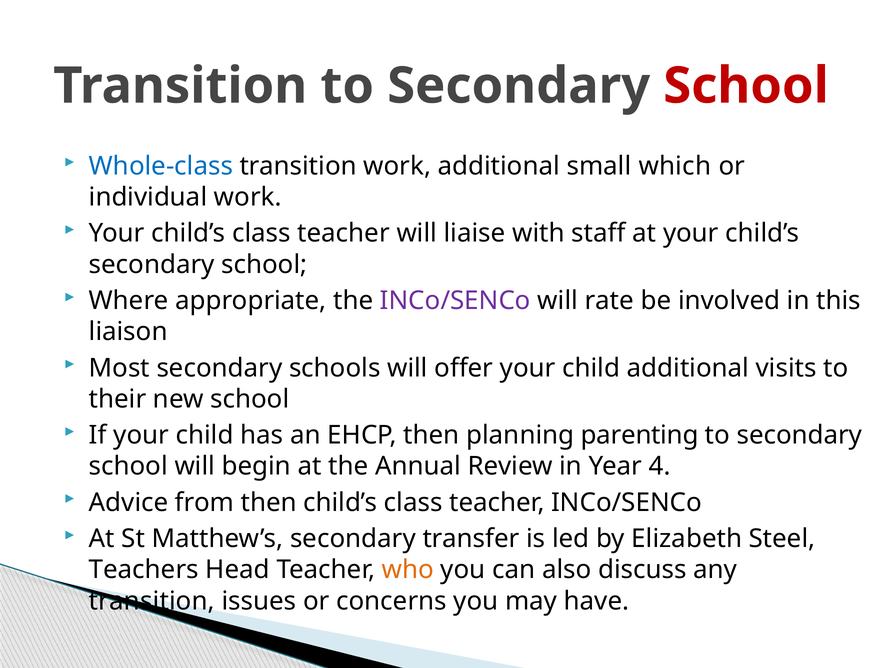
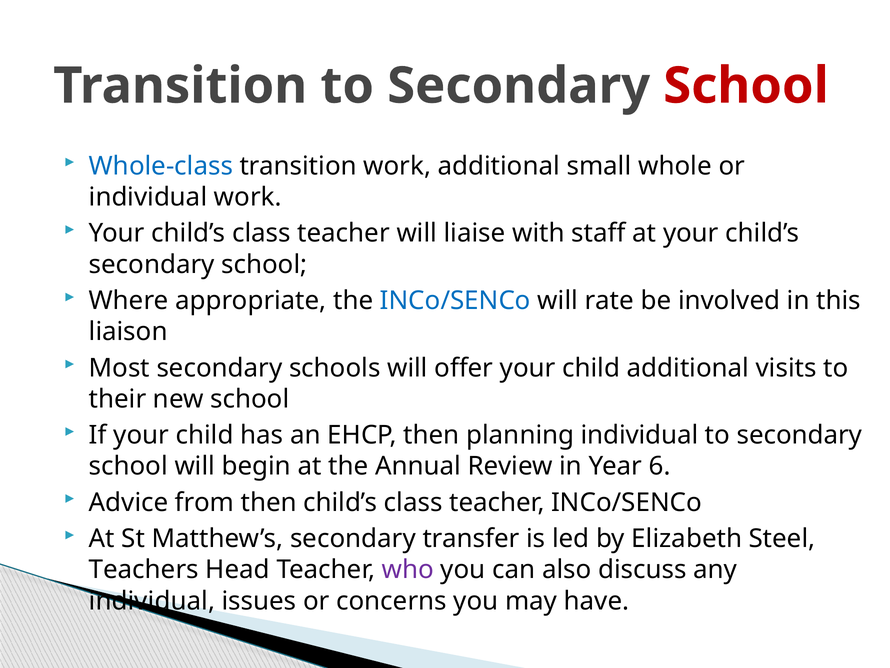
which: which -> whole
INCo/SENCo at (455, 300) colour: purple -> blue
planning parenting: parenting -> individual
4: 4 -> 6
who colour: orange -> purple
transition at (152, 601): transition -> individual
